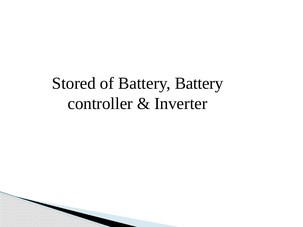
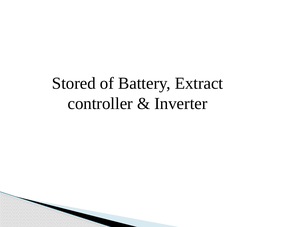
Battery Battery: Battery -> Extract
